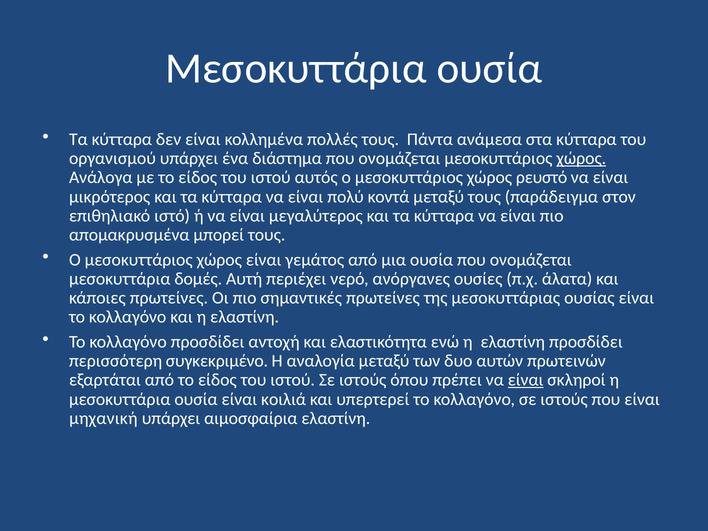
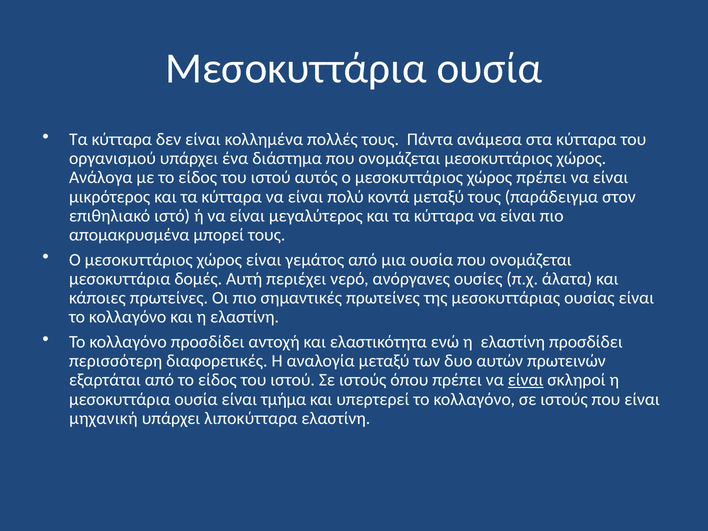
χώρος at (581, 158) underline: present -> none
χώρος ρευστό: ρευστό -> πρέπει
συγκεκριμένο: συγκεκριμένο -> διαφορετικές
κοιλιά: κοιλιά -> τμήμα
αιμοσφαίρια: αιμοσφαίρια -> λιποκύτταρα
